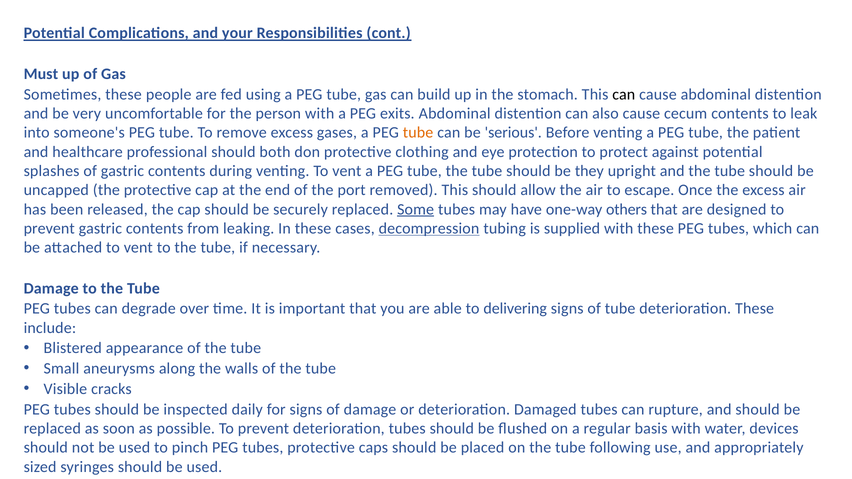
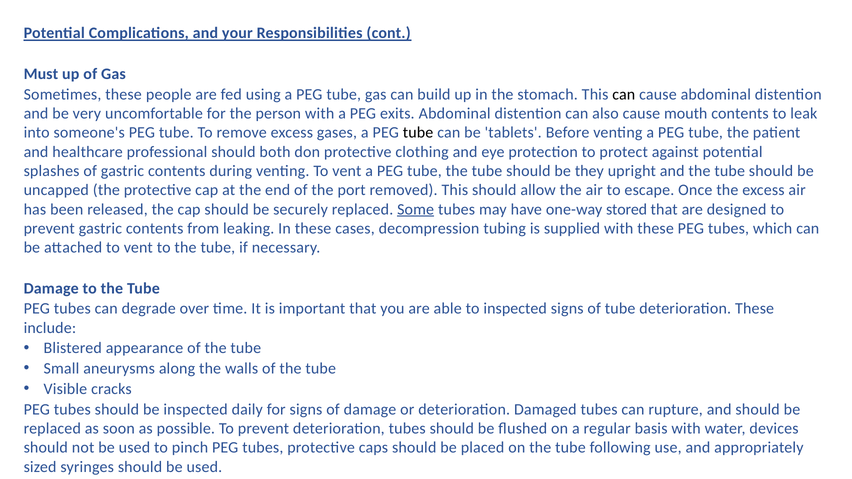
cecum: cecum -> mouth
tube at (418, 133) colour: orange -> black
serious: serious -> tablets
others: others -> stored
decompression underline: present -> none
to delivering: delivering -> inspected
